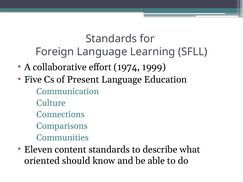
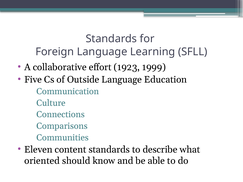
1974: 1974 -> 1923
Present: Present -> Outside
